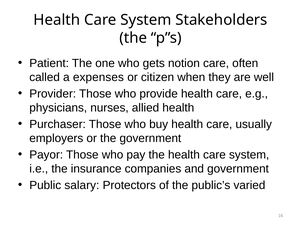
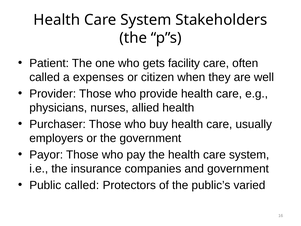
notion: notion -> facility
Public salary: salary -> called
